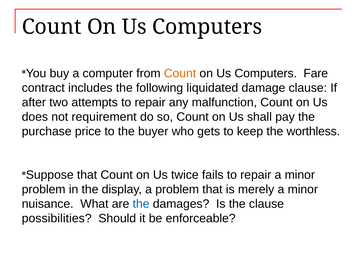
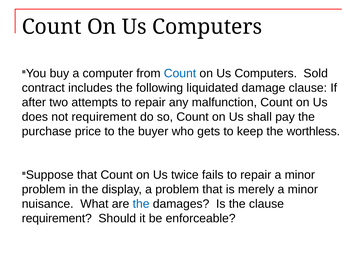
Count at (180, 73) colour: orange -> blue
Fare: Fare -> Sold
possibilities at (57, 219): possibilities -> requirement
